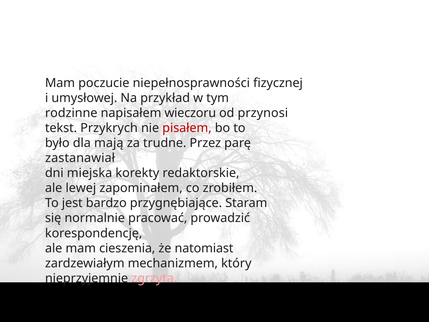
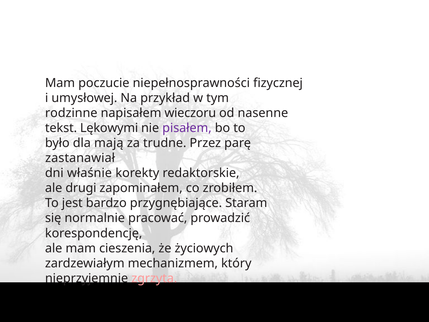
przynosi: przynosi -> nasenne
Przykrych: Przykrych -> Lękowymi
pisałem colour: red -> purple
miejska: miejska -> właśnie
lewej: lewej -> drugi
natomiast: natomiast -> życiowych
